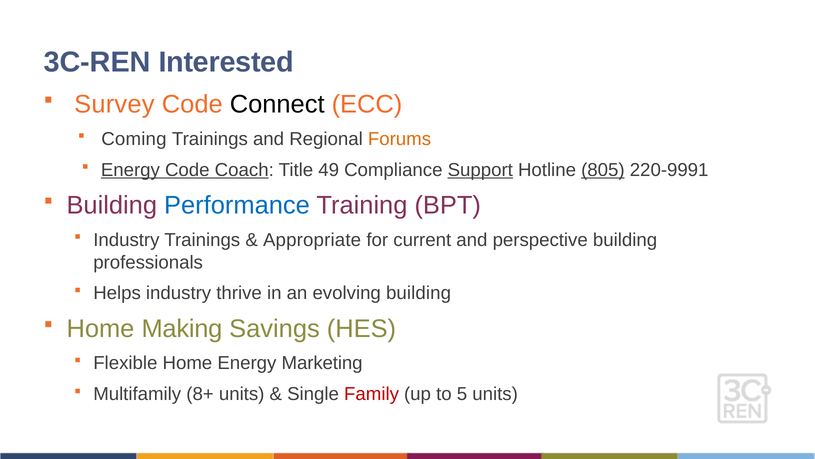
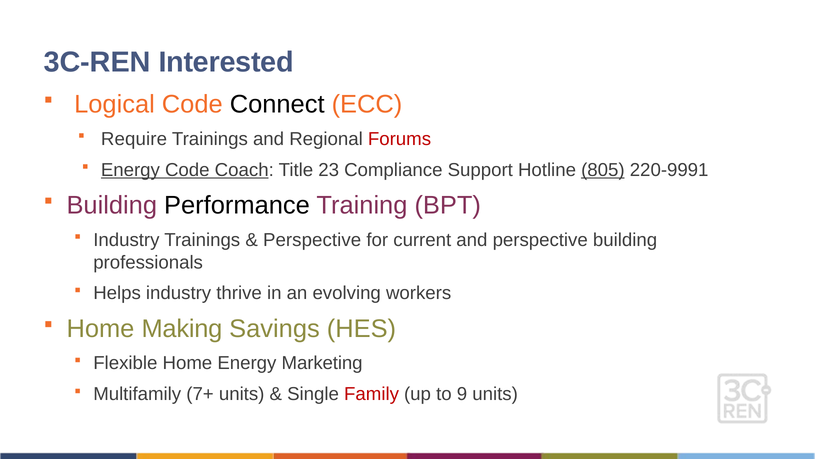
Survey: Survey -> Logical
Coming: Coming -> Require
Forums colour: orange -> red
49: 49 -> 23
Support underline: present -> none
Performance colour: blue -> black
Appropriate at (312, 240): Appropriate -> Perspective
evolving building: building -> workers
8+: 8+ -> 7+
5: 5 -> 9
